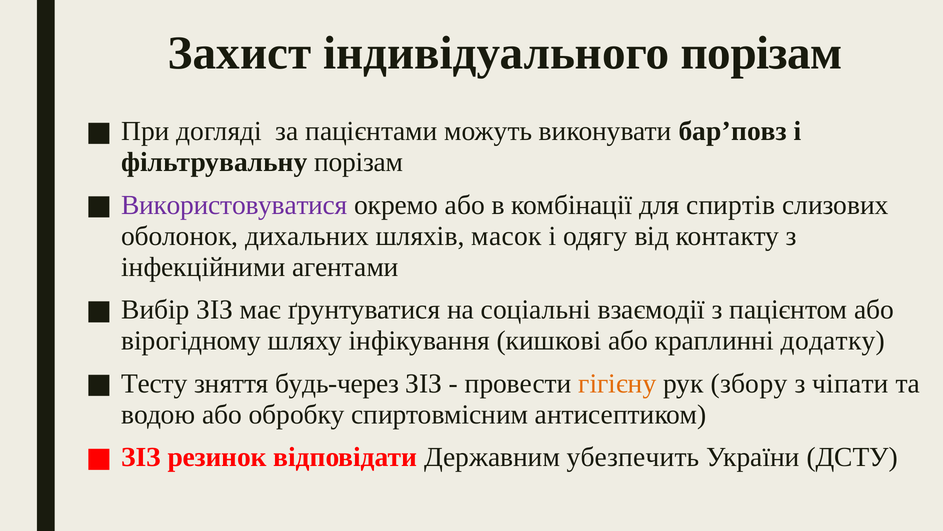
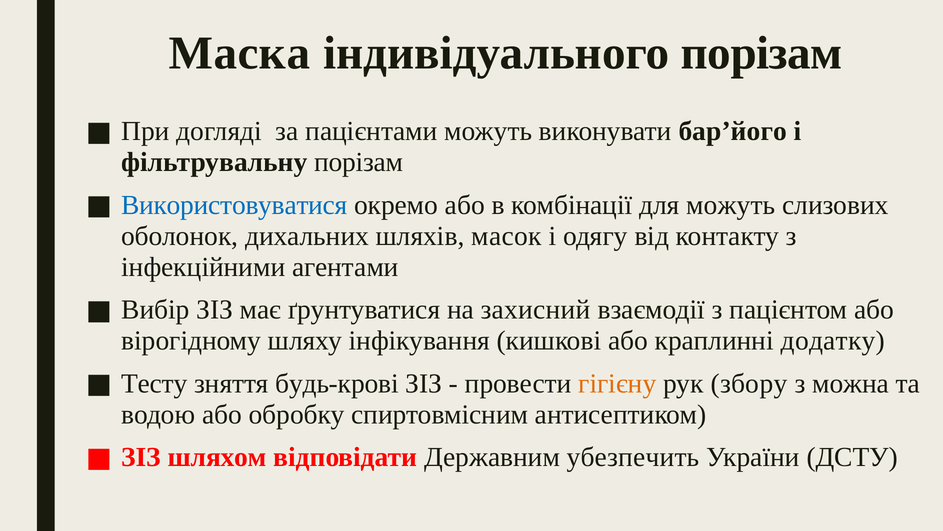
Захист: Захист -> Маска
бар’повз: бар’повз -> бар’його
Використовуватися colour: purple -> blue
для спиртів: спиртів -> можуть
соціальні: соціальні -> захисний
будь-через: будь-через -> будь-крові
чіпати: чіпати -> можна
резинок: резинок -> шляхом
